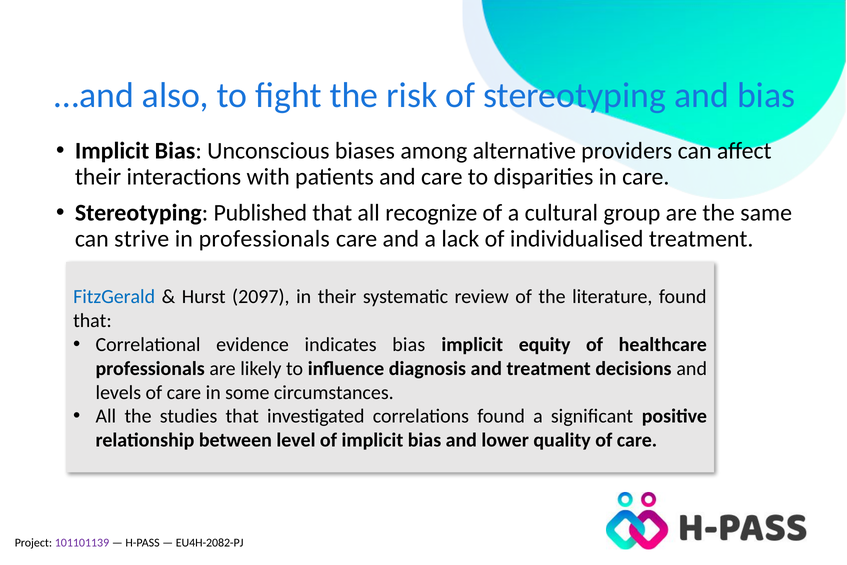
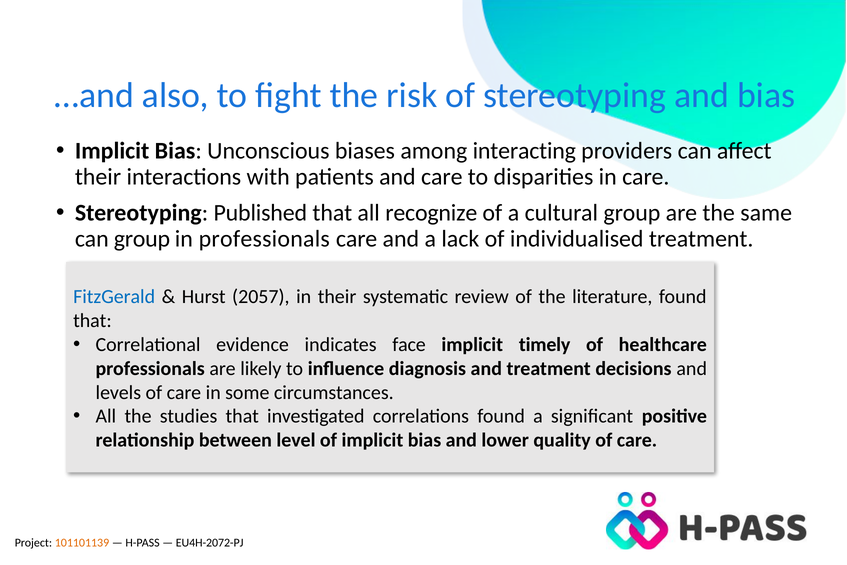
alternative: alternative -> interacting
can strive: strive -> group
2097: 2097 -> 2057
indicates bias: bias -> face
equity: equity -> timely
101101139 colour: purple -> orange
EU4H-2082-PJ: EU4H-2082-PJ -> EU4H-2072-PJ
